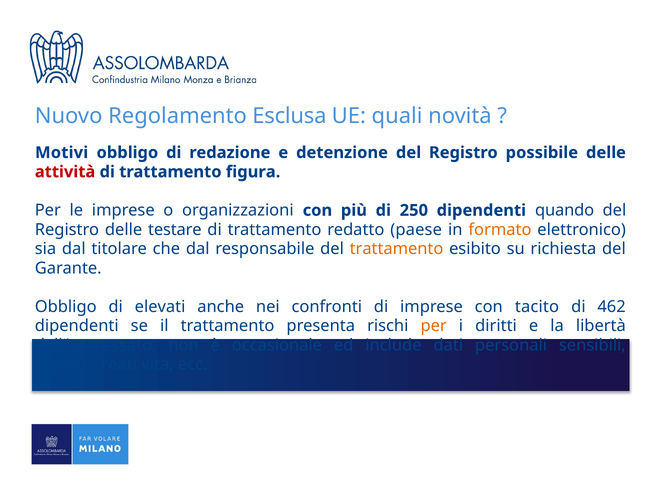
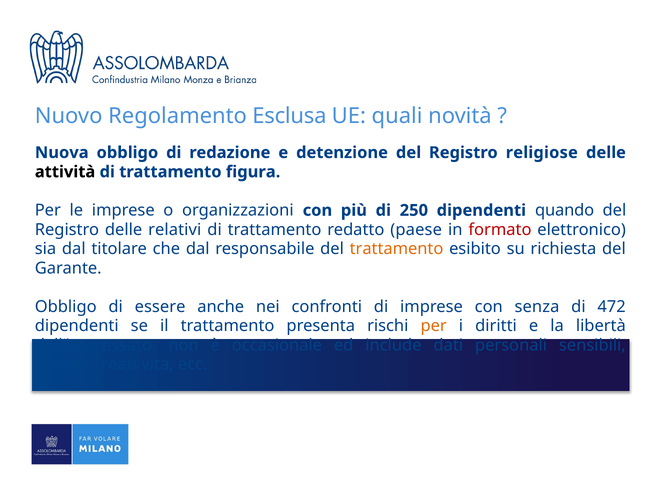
Motivi: Motivi -> Nuova
possibile: possibile -> religiose
attività colour: red -> black
testare: testare -> relativi
formato colour: orange -> red
elevati: elevati -> essere
tacito: tacito -> senza
462: 462 -> 472
